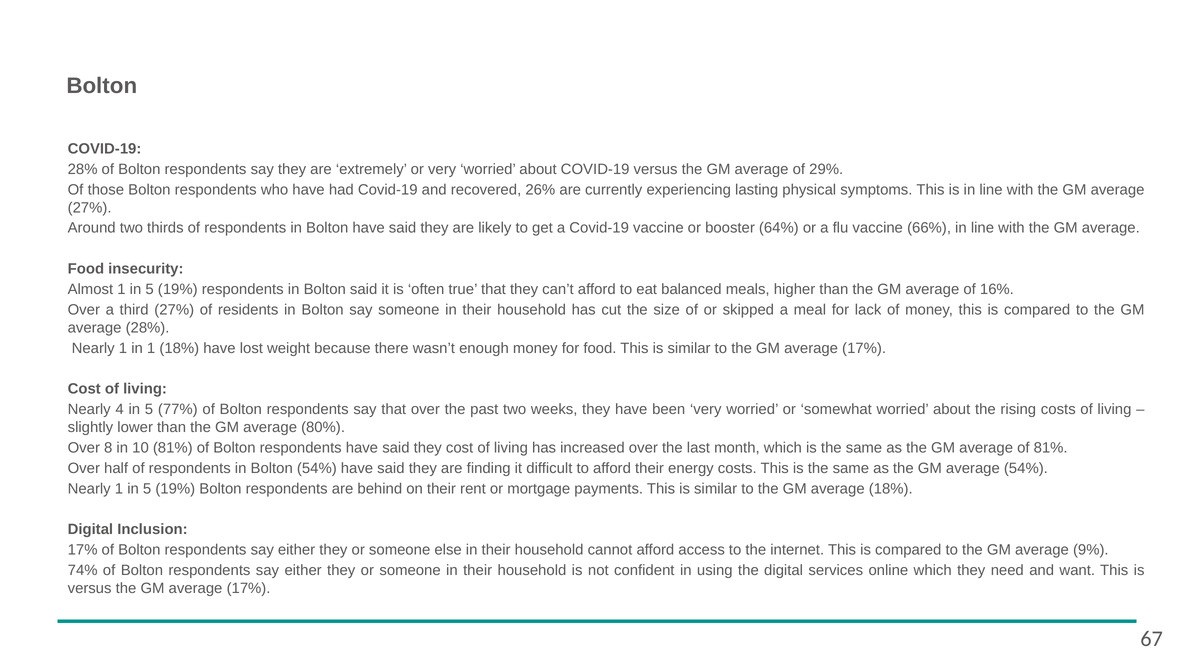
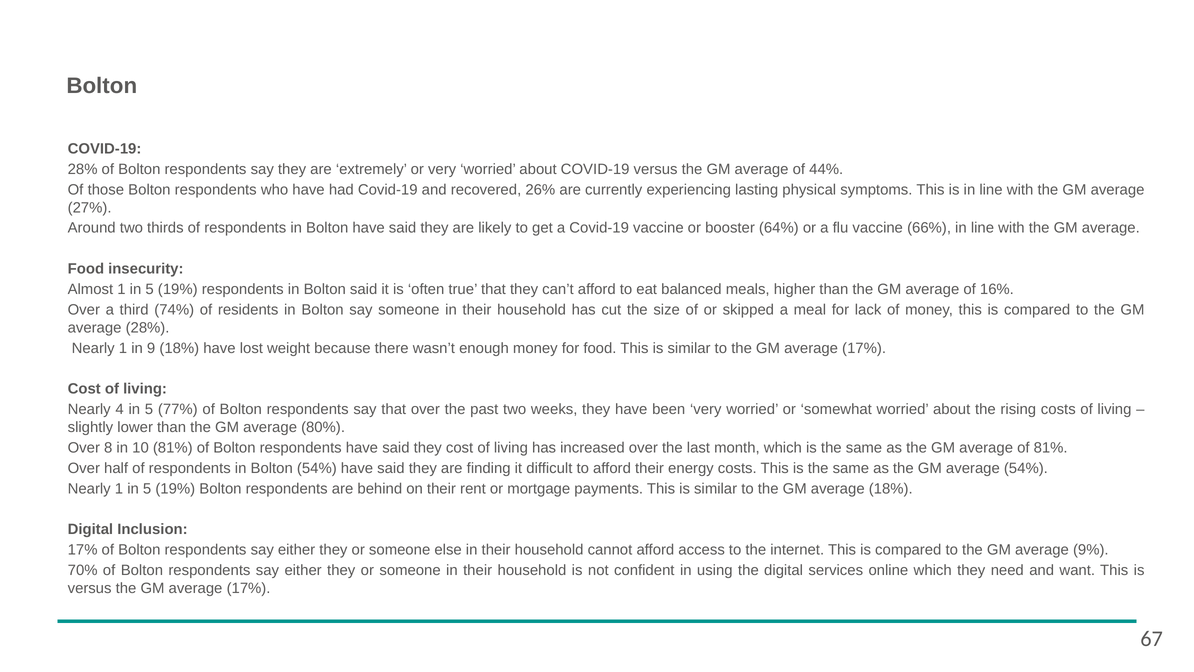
29%: 29% -> 44%
third 27%: 27% -> 74%
in 1: 1 -> 9
74%: 74% -> 70%
